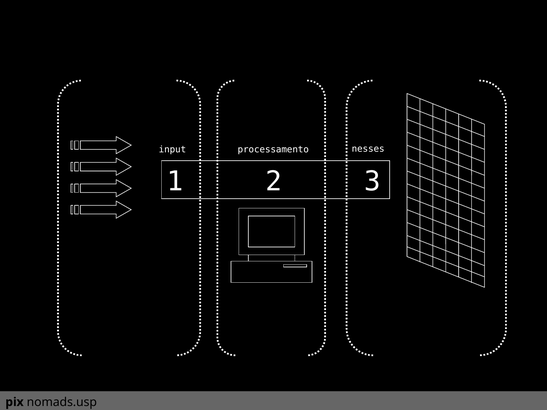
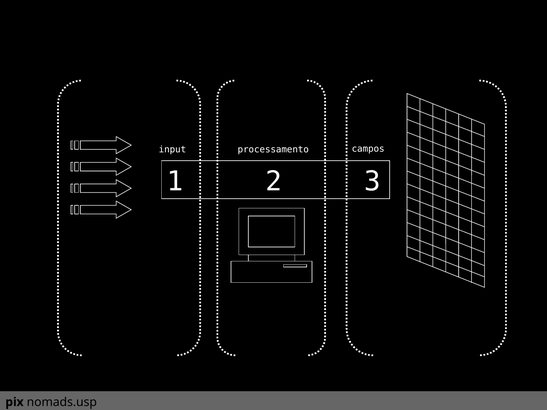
nesses: nesses -> campos
